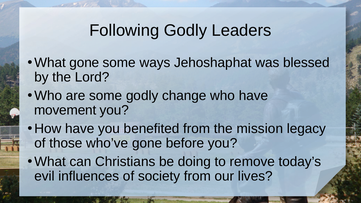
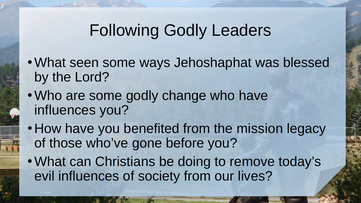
What gone: gone -> seen
movement at (65, 110): movement -> influences
